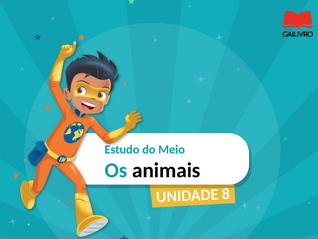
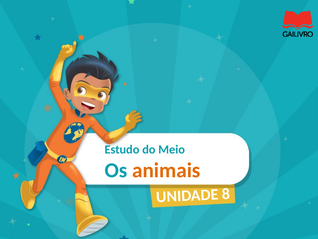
animais colour: black -> orange
